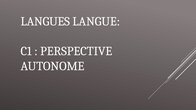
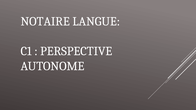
LANGUES: LANGUES -> NOTAIRE
